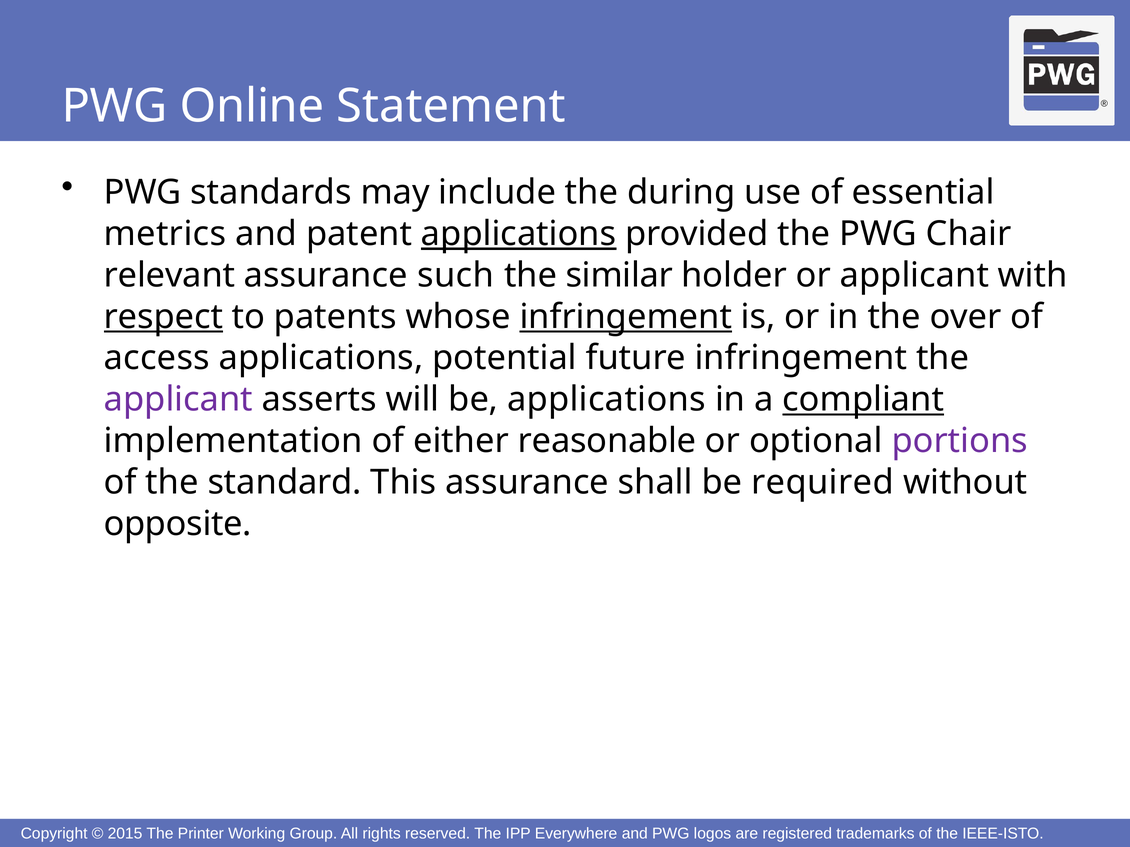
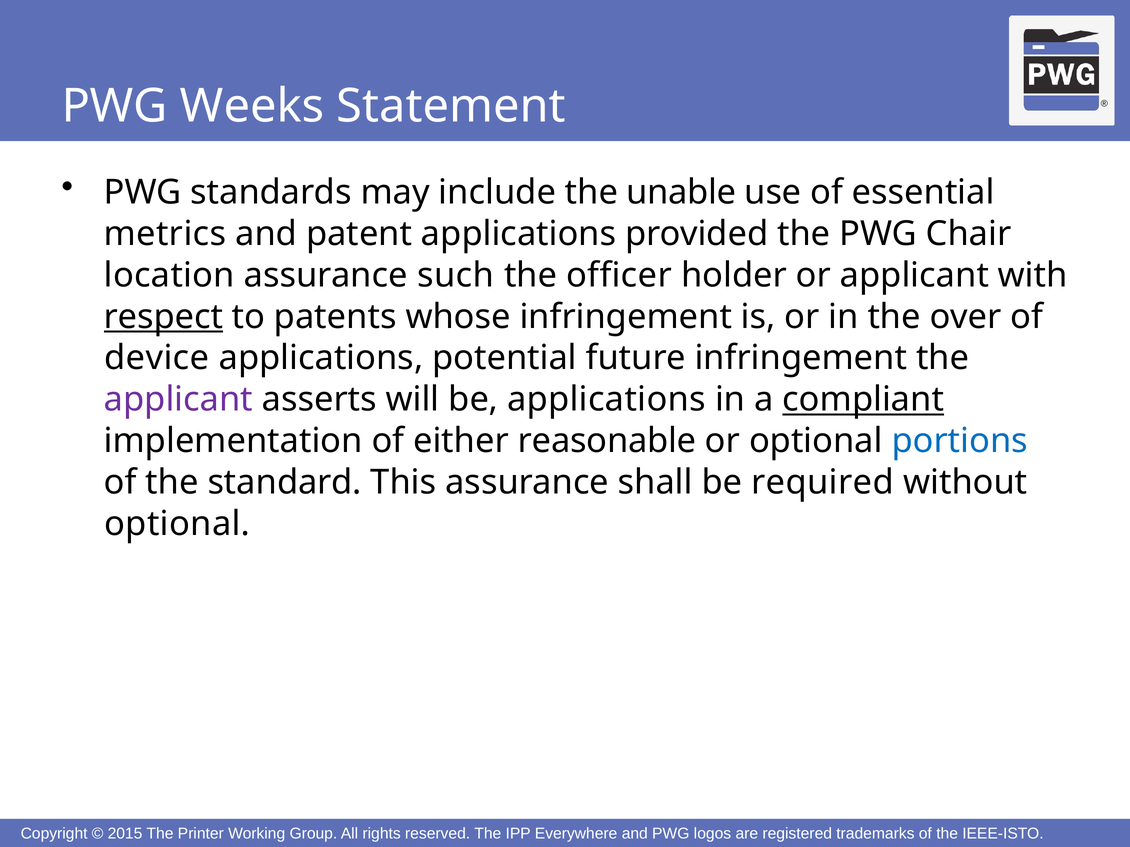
Online: Online -> Weeks
during: during -> unable
applications at (519, 234) underline: present -> none
relevant: relevant -> location
similar: similar -> officer
infringement at (626, 317) underline: present -> none
access: access -> device
portions colour: purple -> blue
opposite at (178, 524): opposite -> optional
